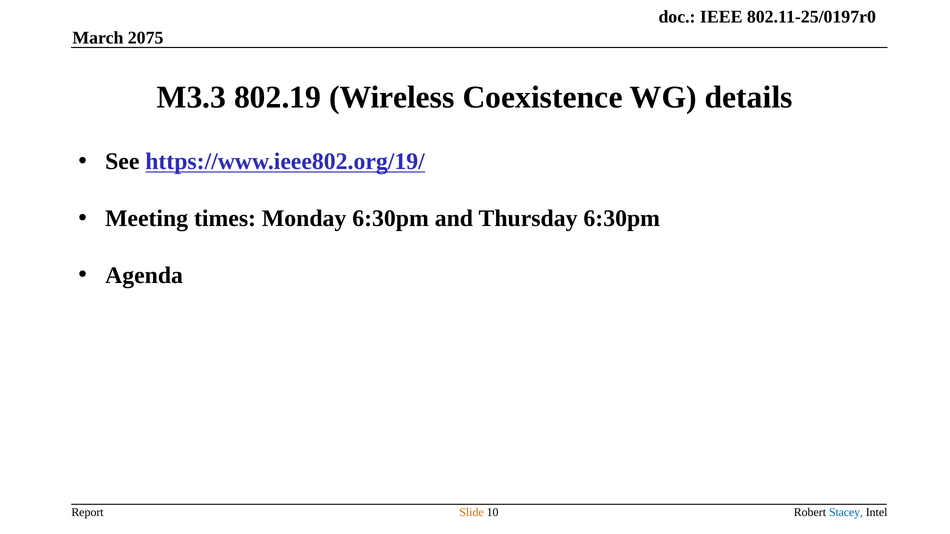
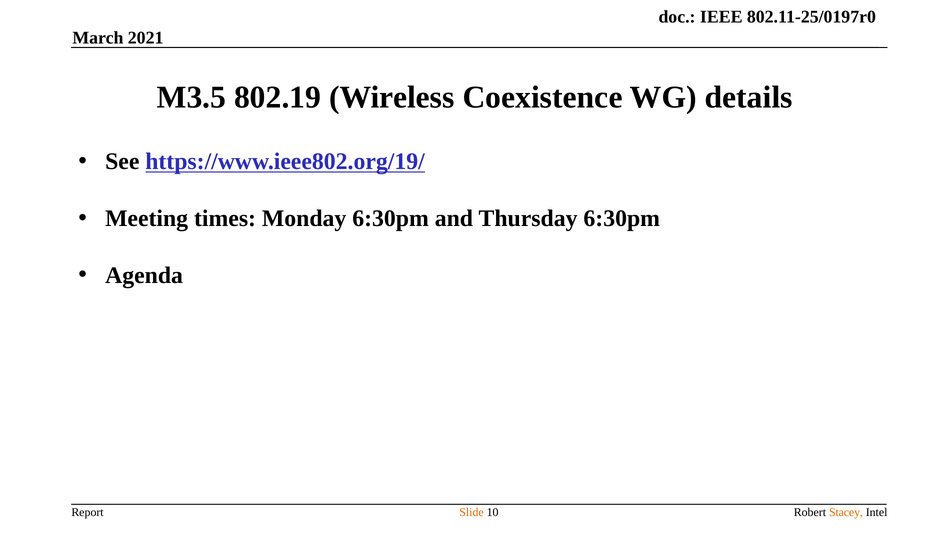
2075: 2075 -> 2021
M3.3: M3.3 -> M3.5
Stacey colour: blue -> orange
